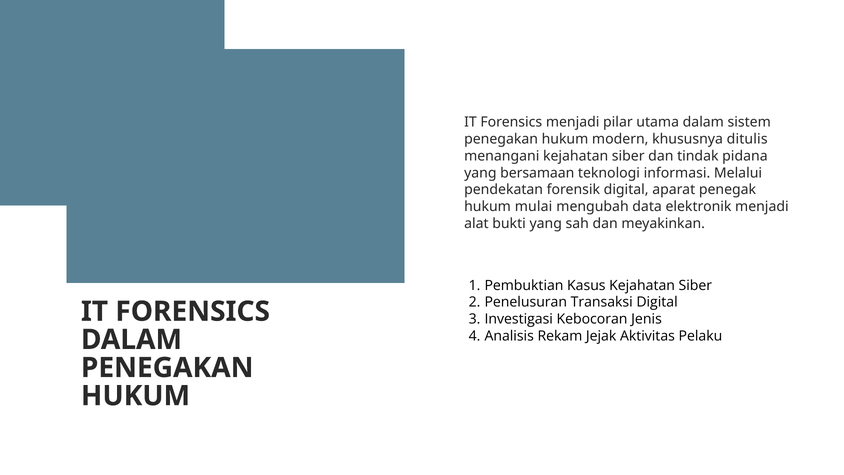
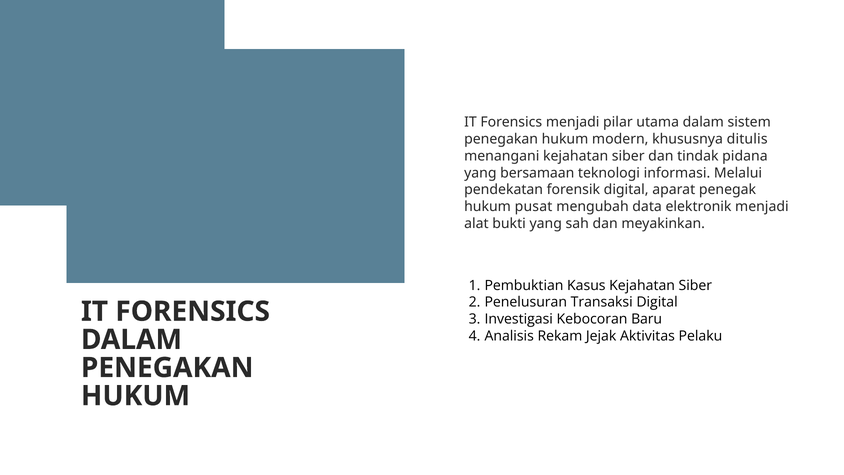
mulai: mulai -> pusat
Jenis: Jenis -> Baru
